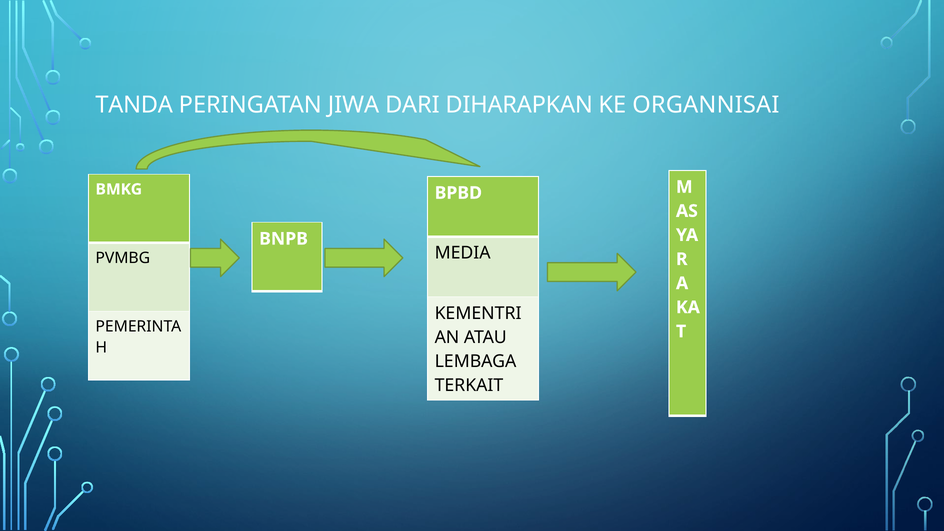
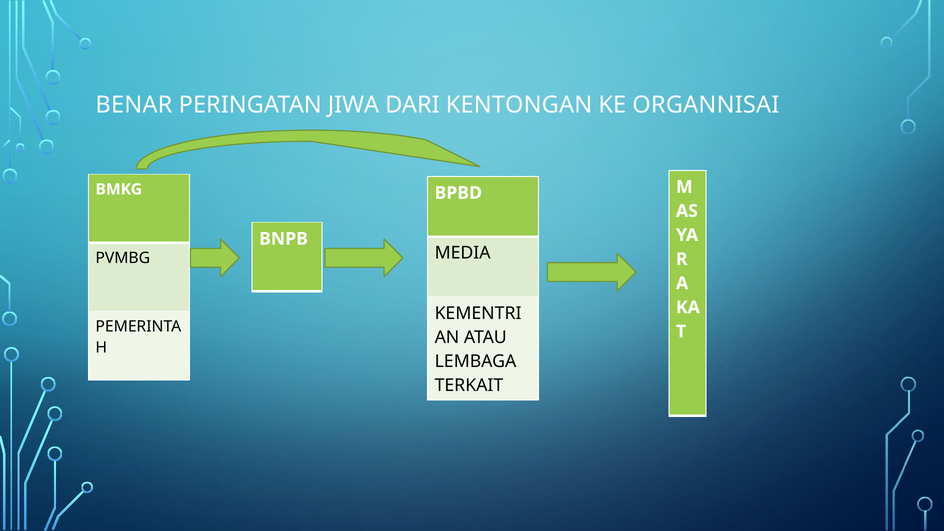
TANDA: TANDA -> BENAR
DIHARAPKAN: DIHARAPKAN -> KENTONGAN
